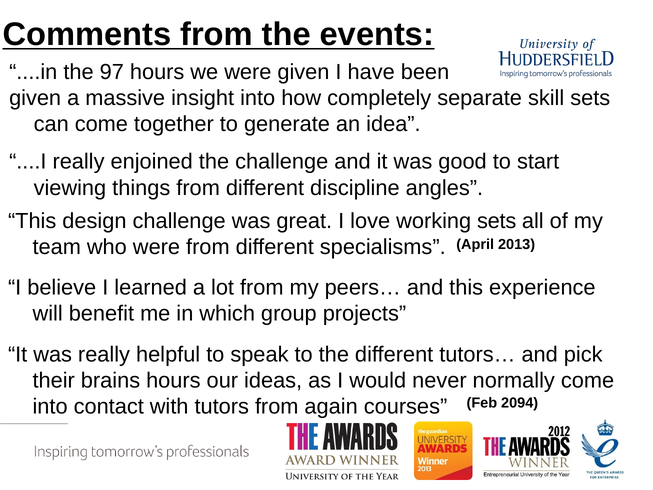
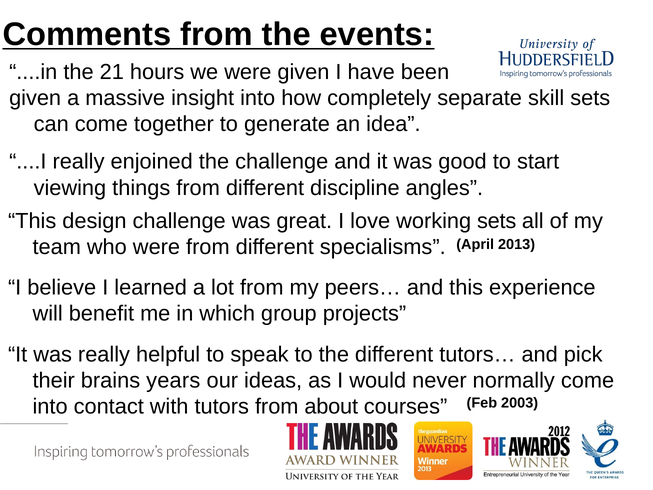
97: 97 -> 21
brains hours: hours -> years
2094: 2094 -> 2003
again: again -> about
